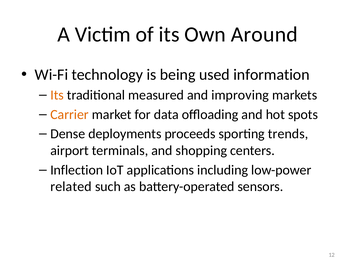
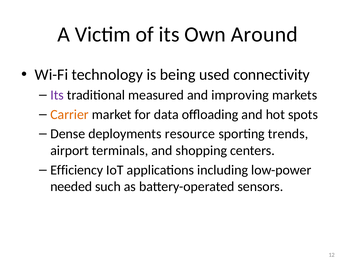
information: information -> connectivity
Its at (57, 95) colour: orange -> purple
proceeds: proceeds -> resource
Inflection: Inflection -> Efficiency
related: related -> needed
